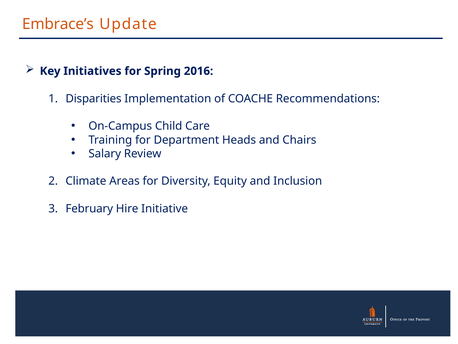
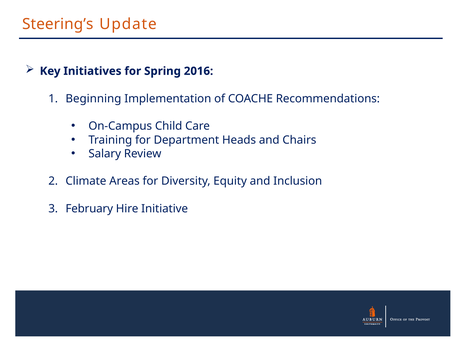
Embrace’s: Embrace’s -> Steering’s
Disparities: Disparities -> Beginning
